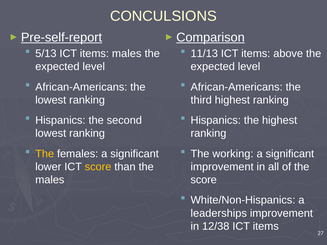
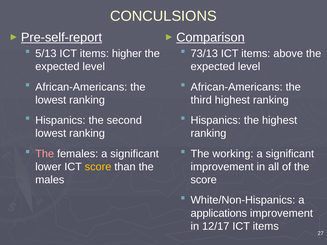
items males: males -> higher
11/13: 11/13 -> 73/13
The at (45, 154) colour: yellow -> pink
leaderships: leaderships -> applications
12/38: 12/38 -> 12/17
